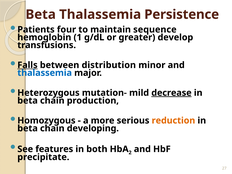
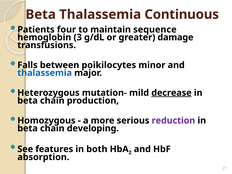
Persistence: Persistence -> Continuous
1: 1 -> 3
develop: develop -> damage
Falls underline: present -> none
distribution: distribution -> poikilocytes
reduction colour: orange -> purple
precipitate: precipitate -> absorption
